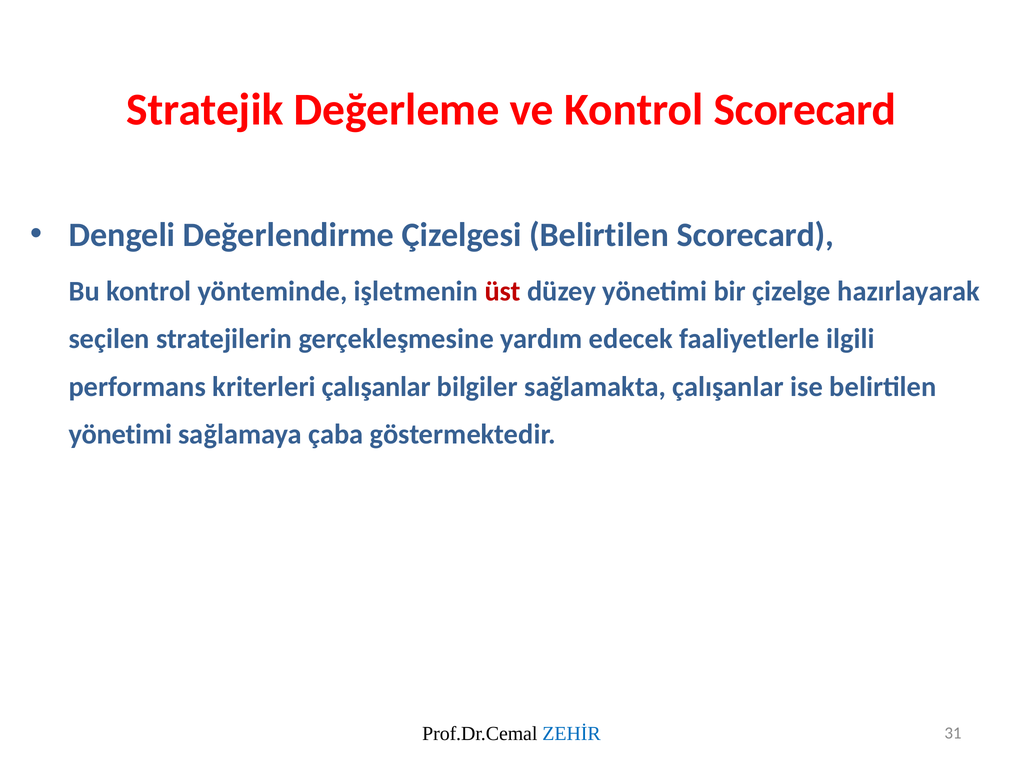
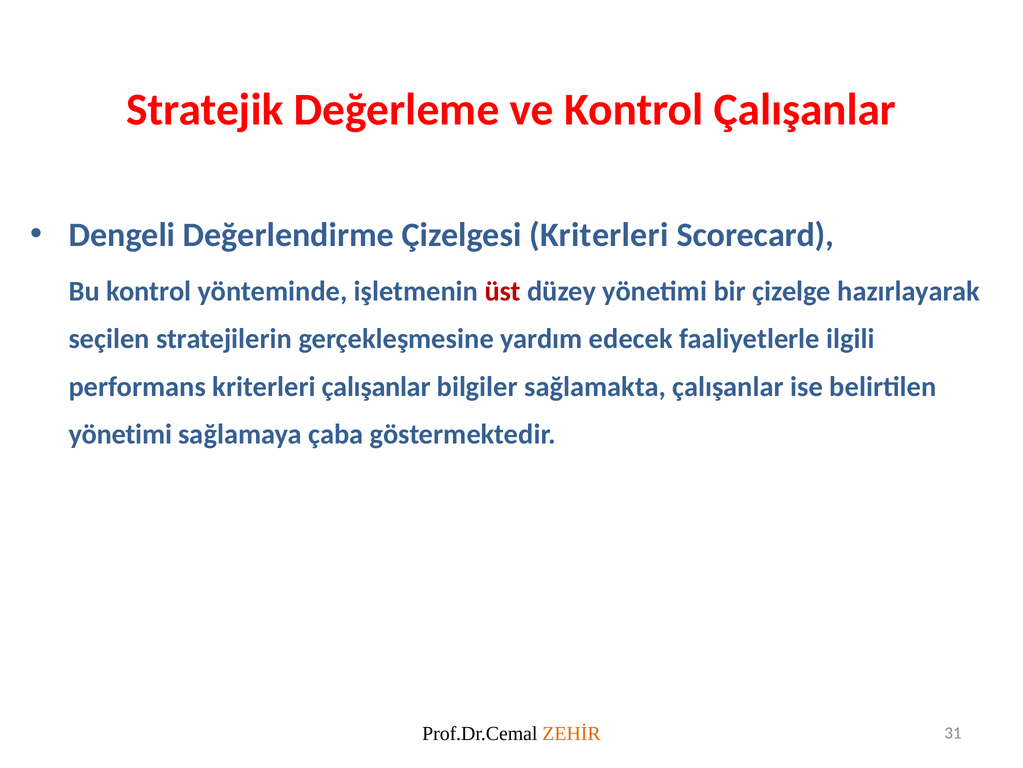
Kontrol Scorecard: Scorecard -> Çalışanlar
Çizelgesi Belirtilen: Belirtilen -> Kriterleri
ZEHİR colour: blue -> orange
